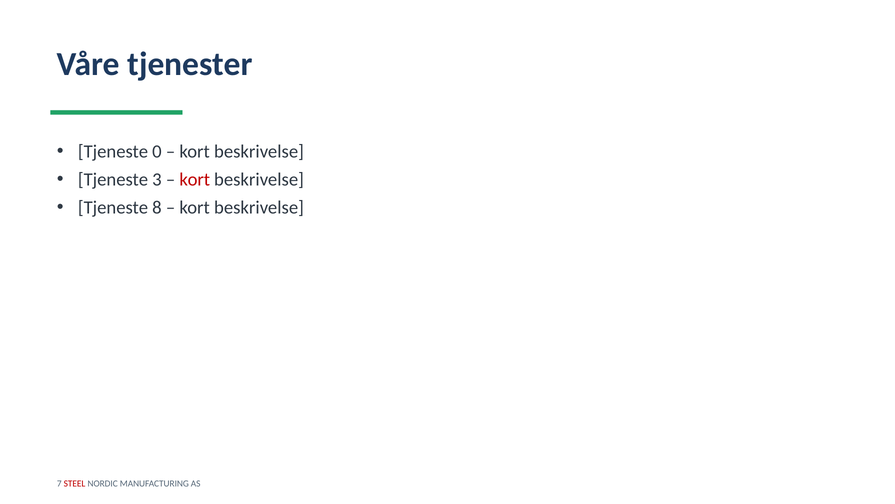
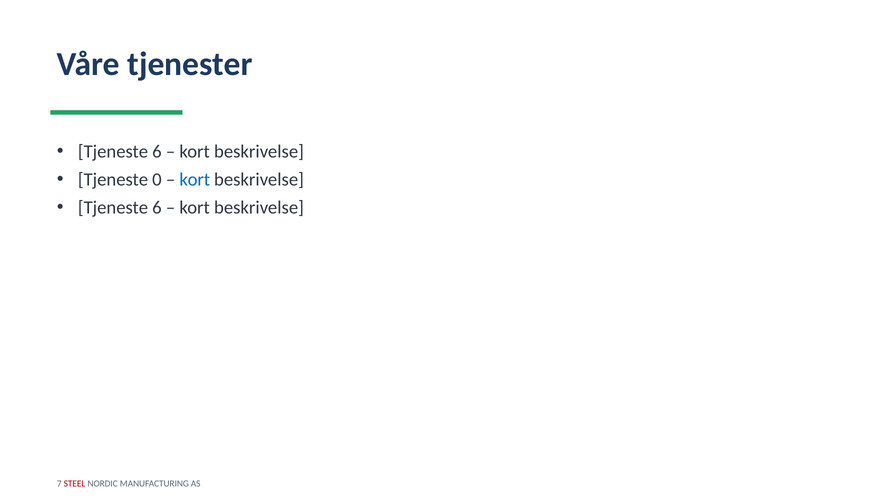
0 at (157, 152): 0 -> 6
3: 3 -> 0
kort at (195, 180) colour: red -> blue
8 at (157, 208): 8 -> 6
